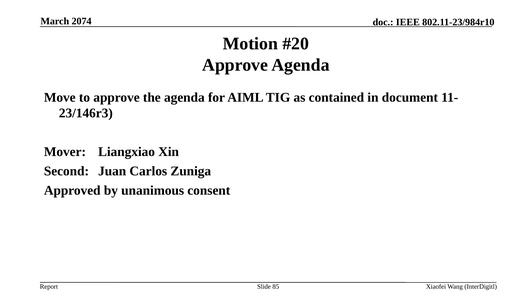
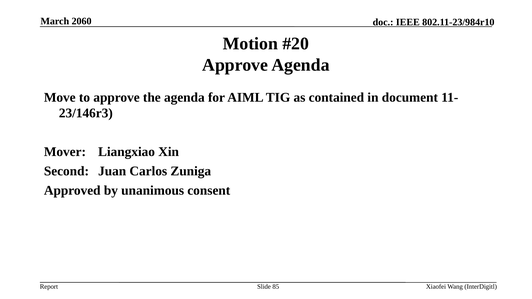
2074: 2074 -> 2060
